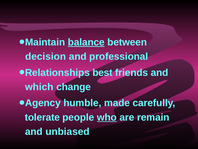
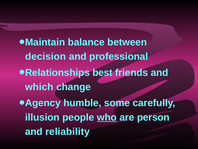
balance underline: present -> none
made: made -> some
tolerate: tolerate -> illusion
remain: remain -> person
unbiased: unbiased -> reliability
